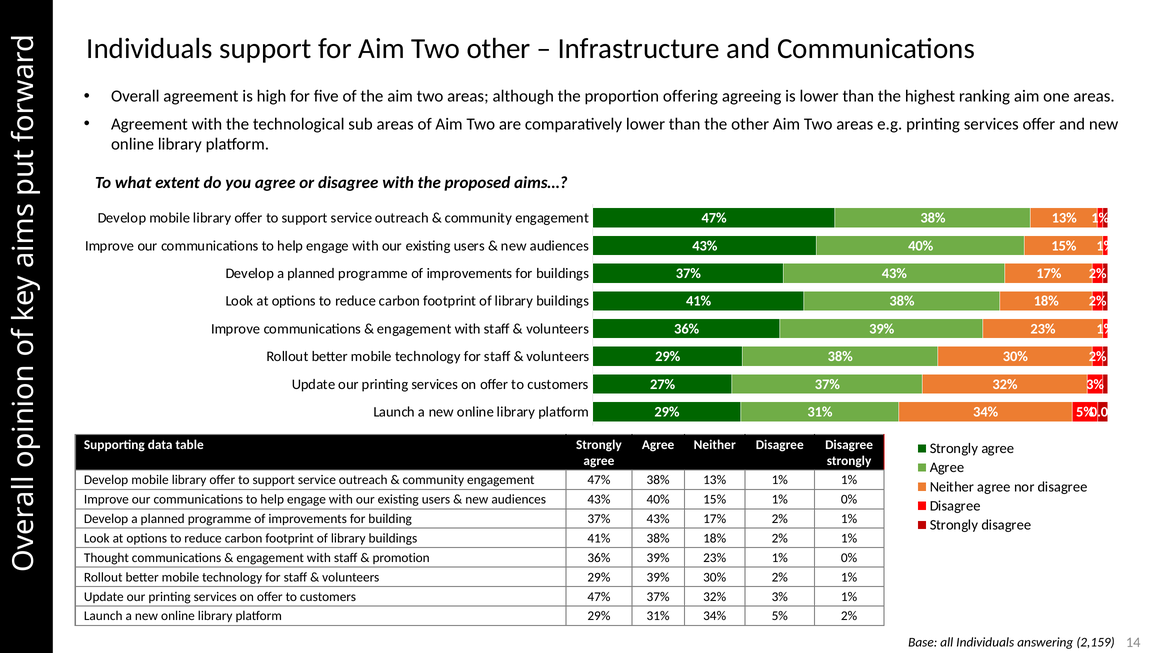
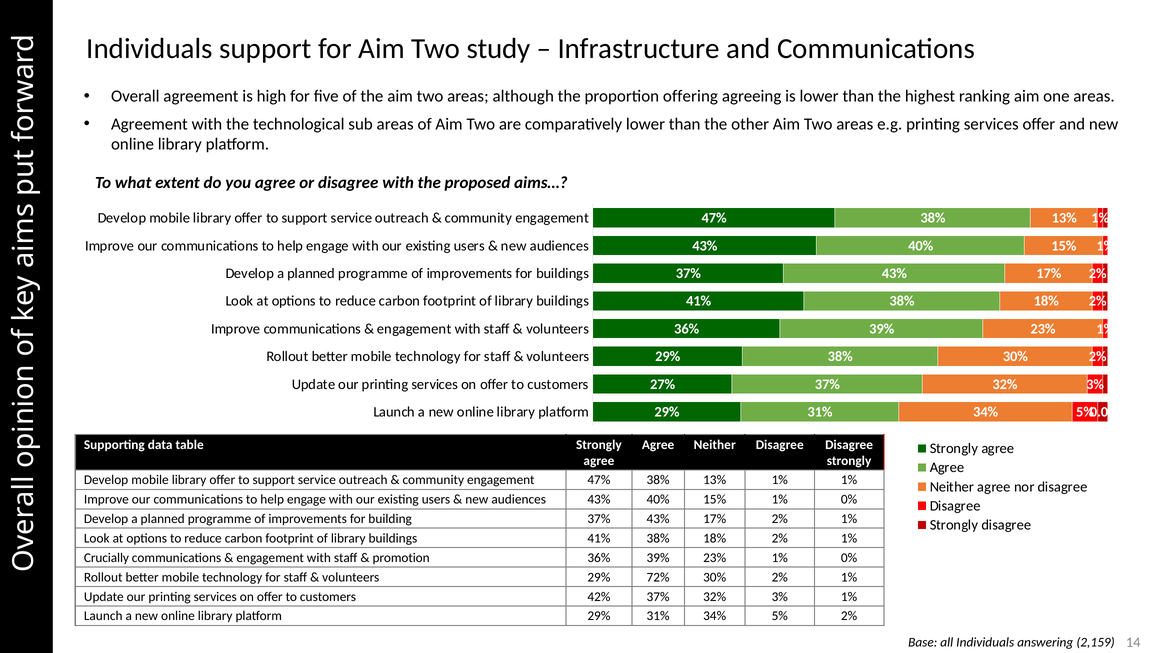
Two other: other -> study
Thought: Thought -> Crucially
29% 39%: 39% -> 72%
customers 47%: 47% -> 42%
